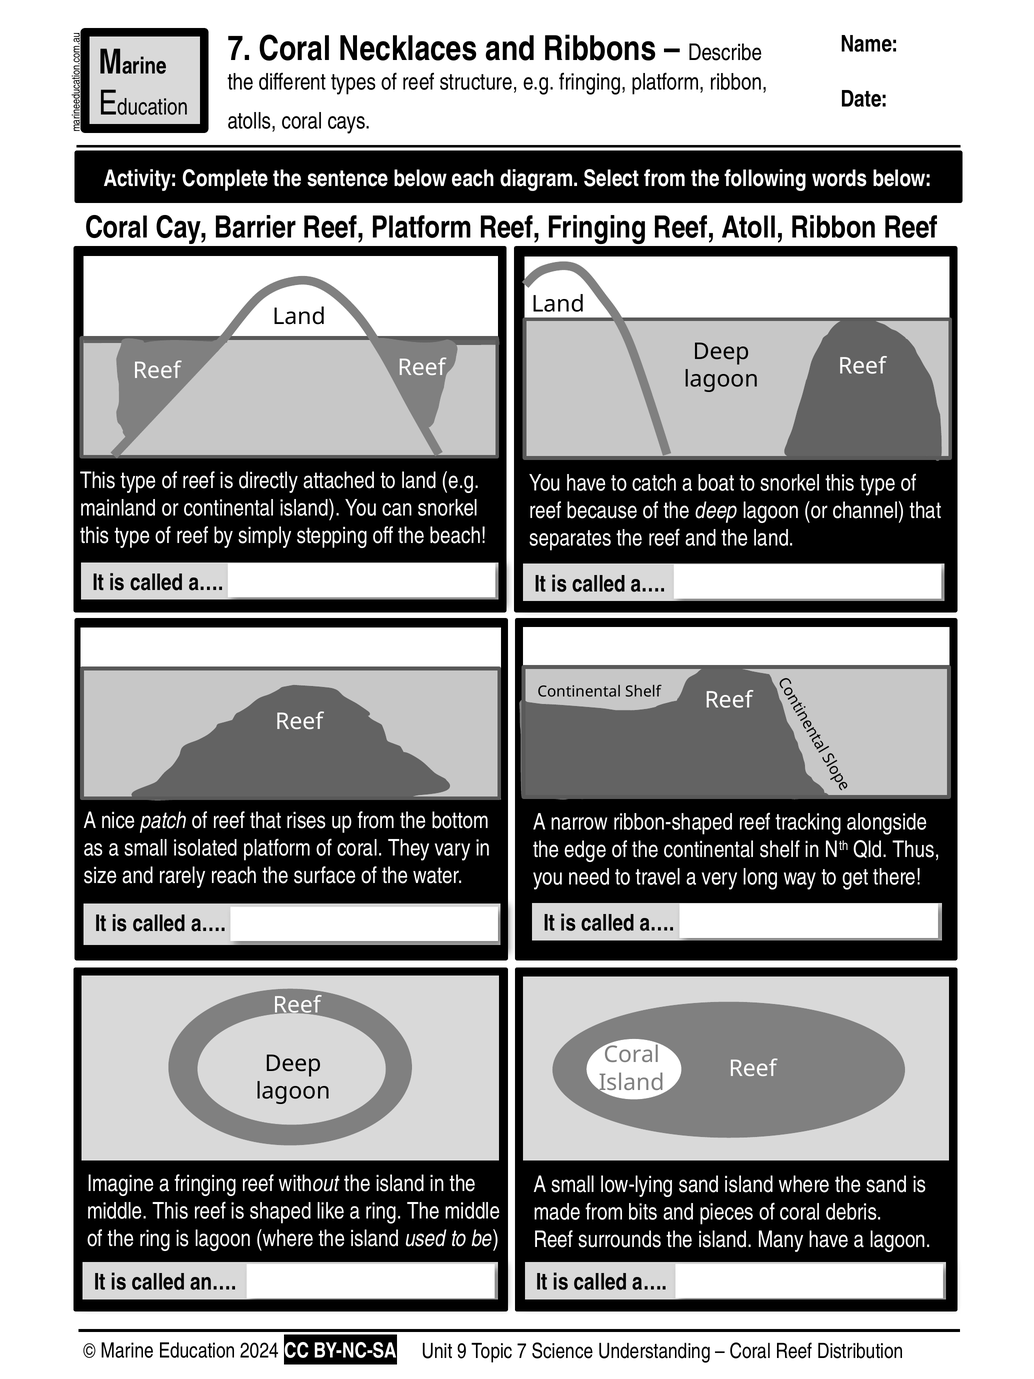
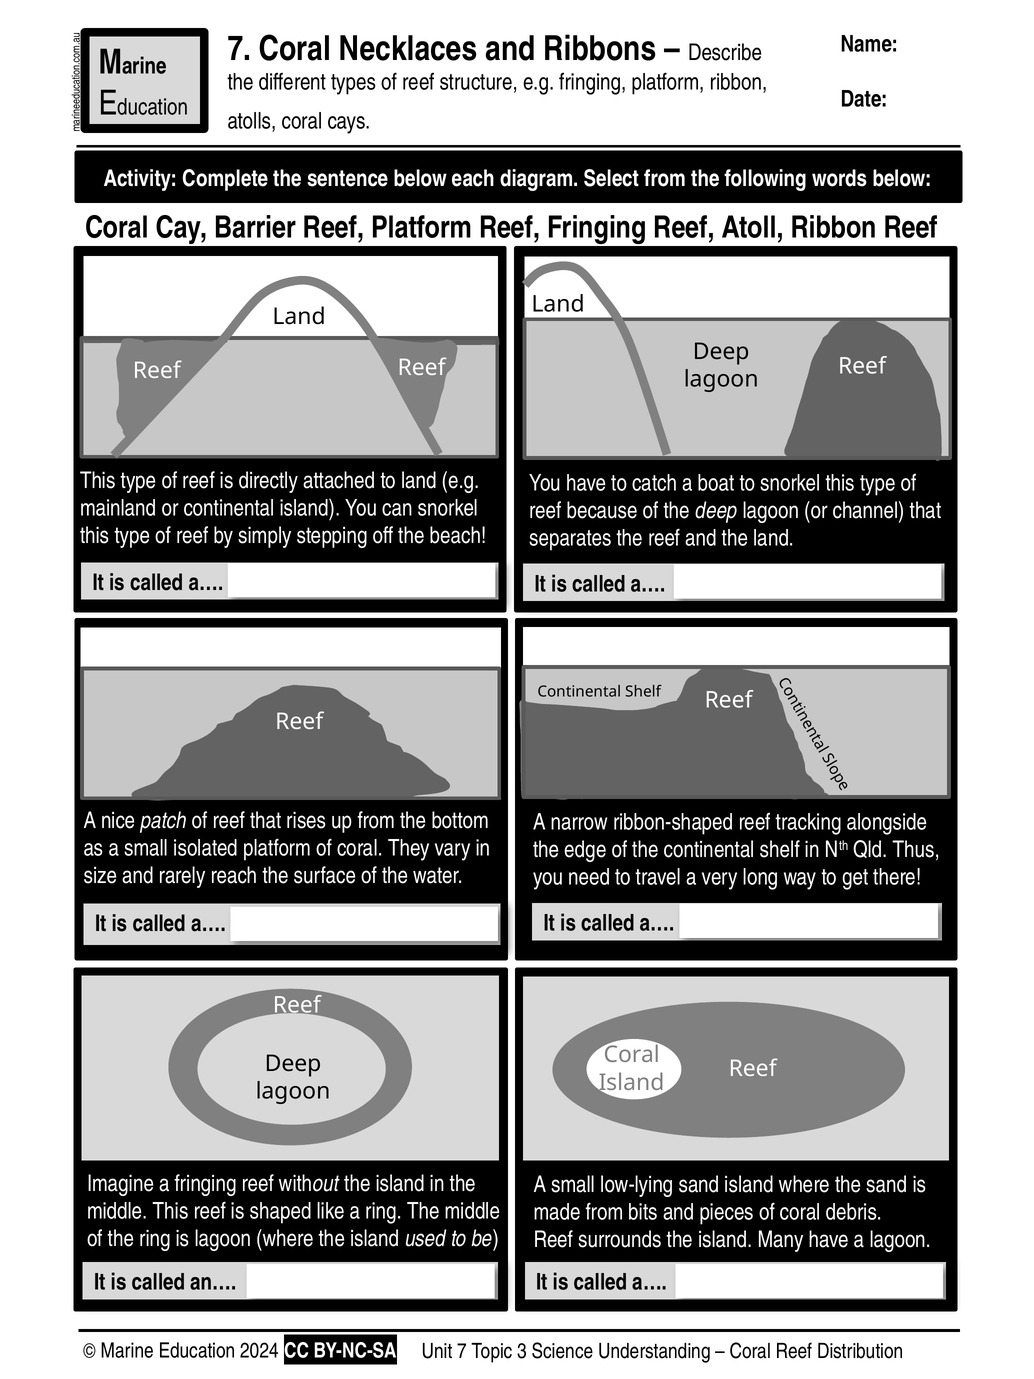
Unit 9: 9 -> 7
Topic 7: 7 -> 3
